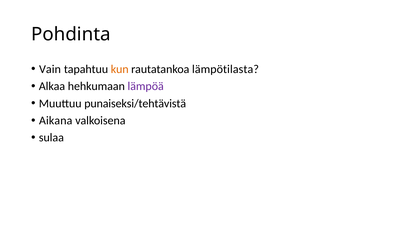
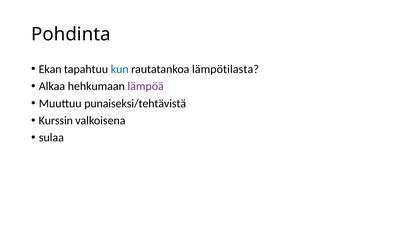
Vain: Vain -> Ekan
kun colour: orange -> blue
Aikana: Aikana -> Kurssin
